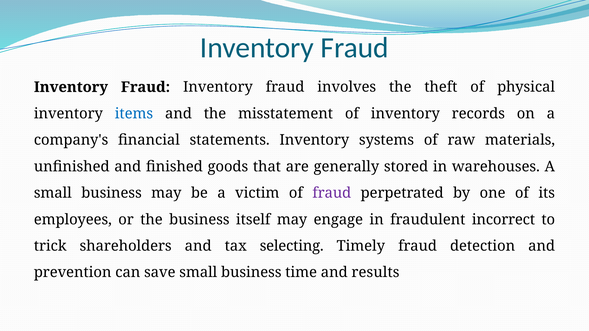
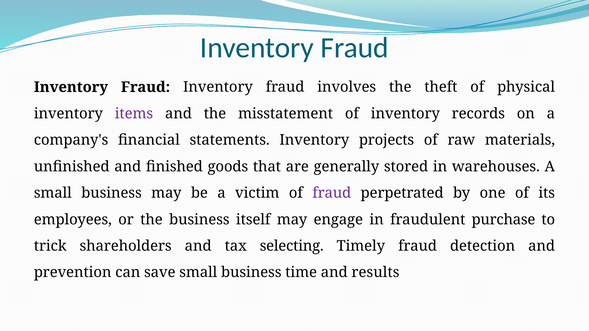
items colour: blue -> purple
systems: systems -> projects
incorrect: incorrect -> purchase
